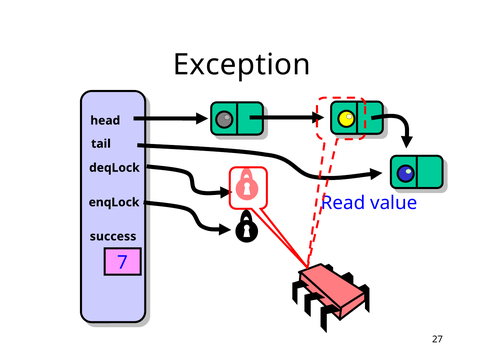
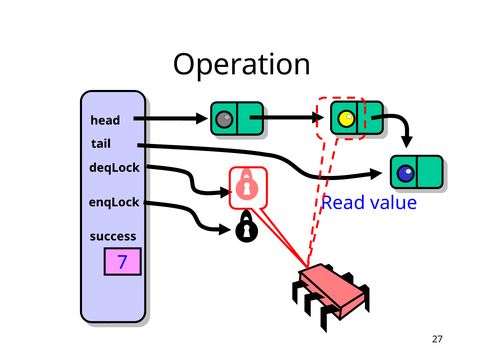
Exception: Exception -> Operation
